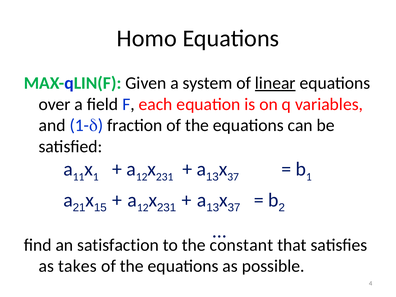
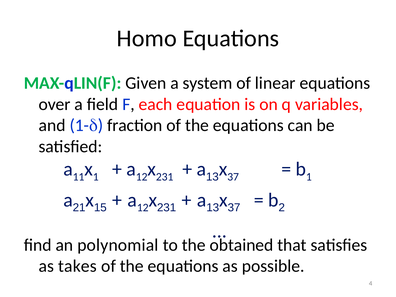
linear underline: present -> none
satisfaction: satisfaction -> polynomial
constant: constant -> obtained
